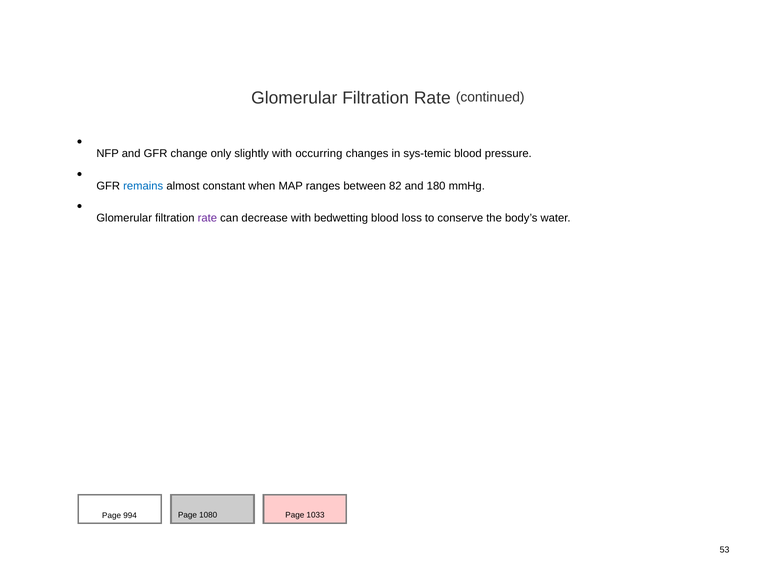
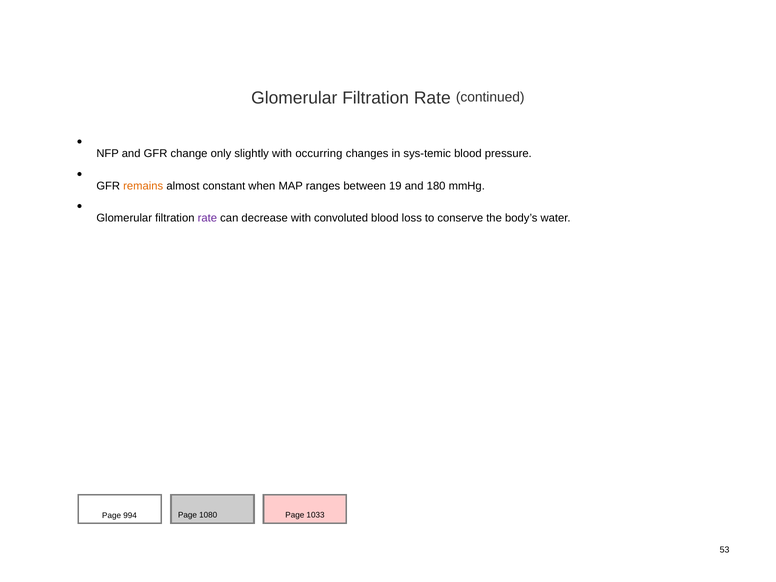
remains colour: blue -> orange
82: 82 -> 19
bedwetting: bedwetting -> convoluted
